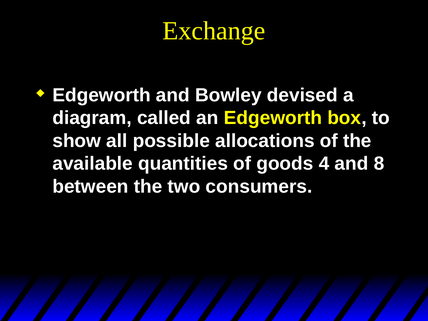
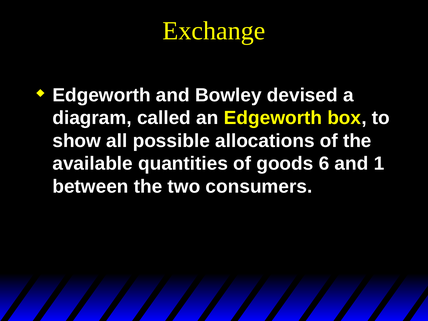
4: 4 -> 6
8: 8 -> 1
